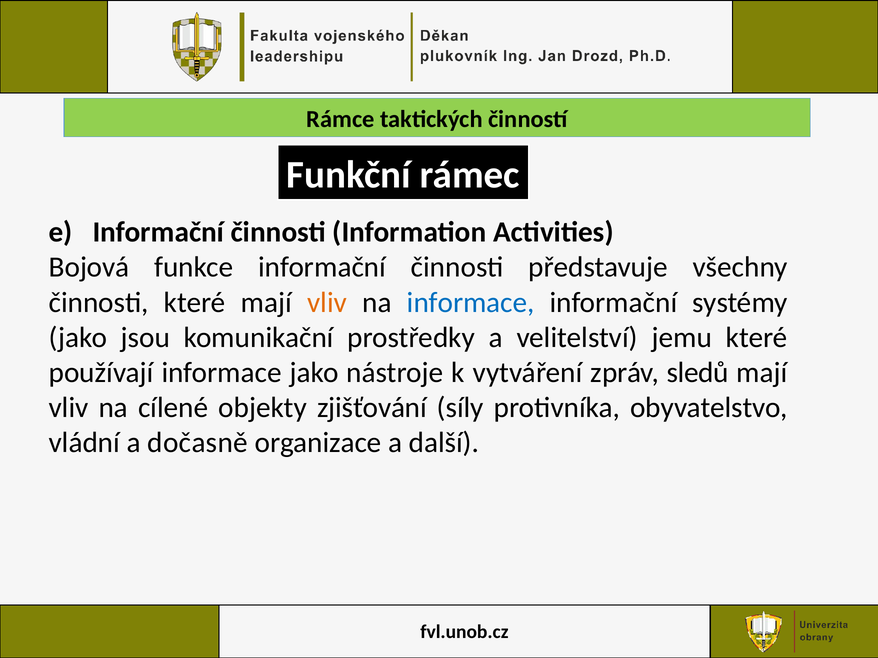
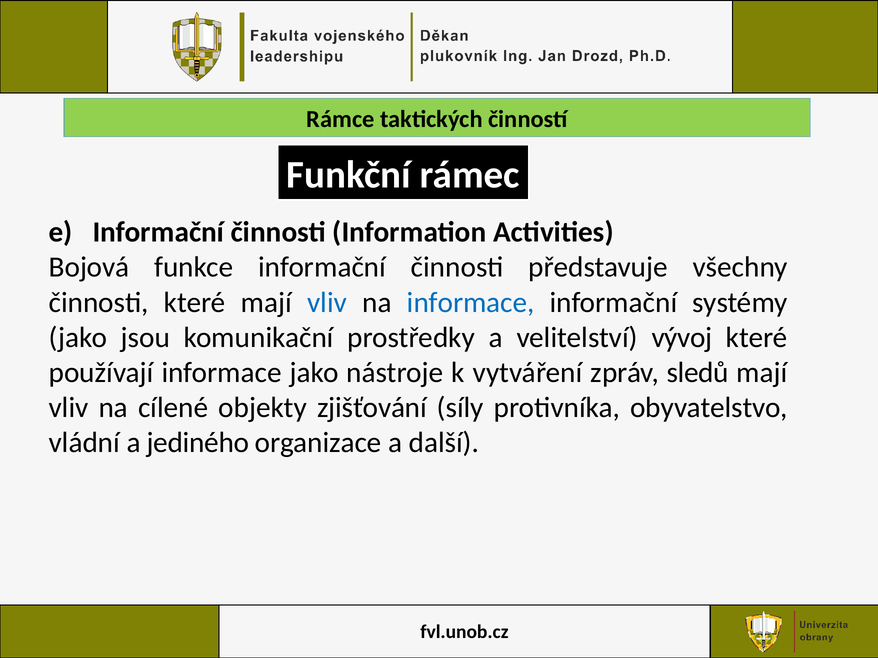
vliv at (327, 303) colour: orange -> blue
jemu: jemu -> vývoj
dočasně: dočasně -> jediného
